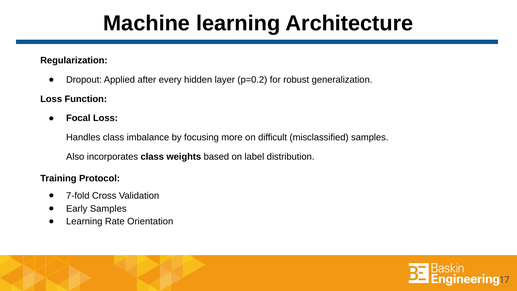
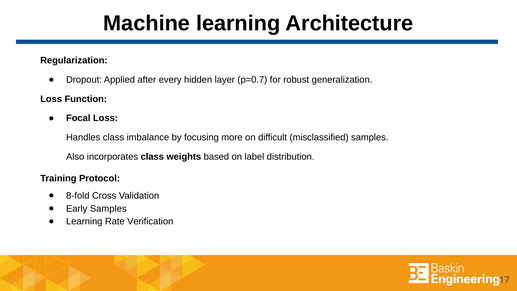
p=0.2: p=0.2 -> p=0.7
7-fold: 7-fold -> 8-fold
Orientation: Orientation -> Verification
